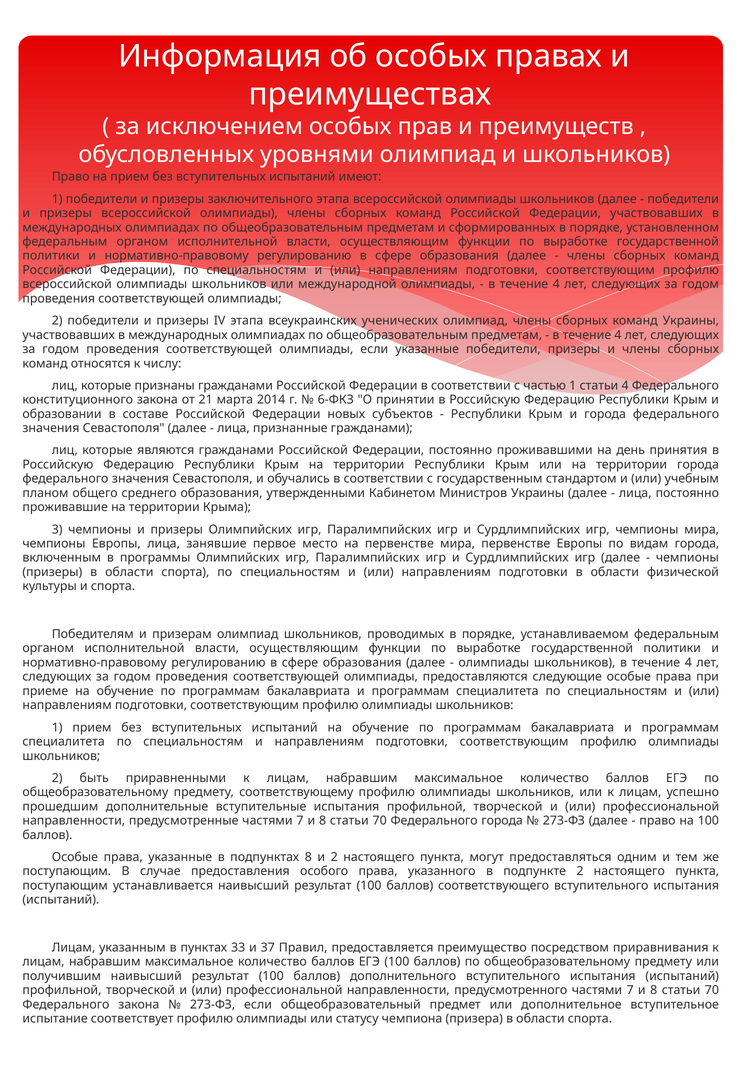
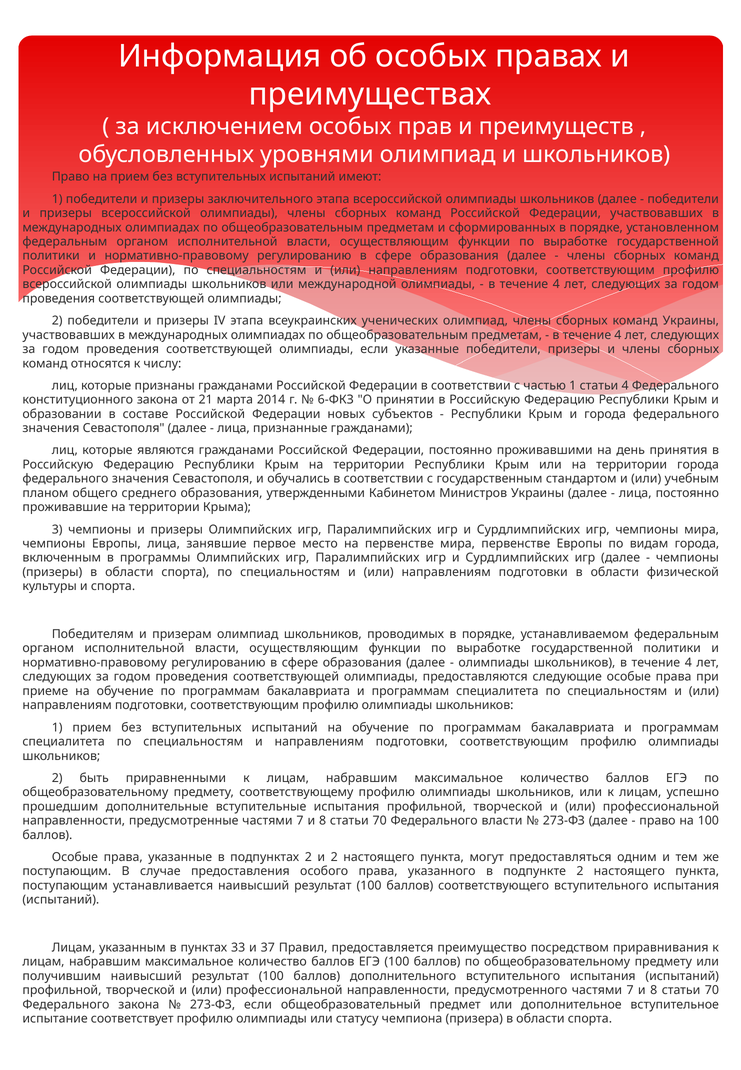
Федерального города: города -> власти
подпунктах 8: 8 -> 2
